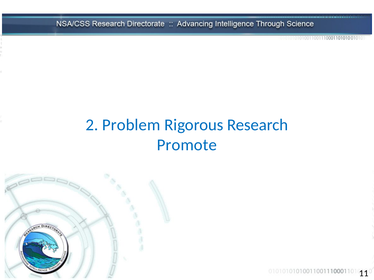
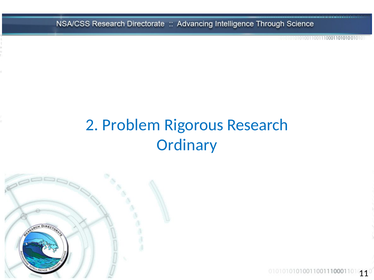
Promote: Promote -> Ordinary
